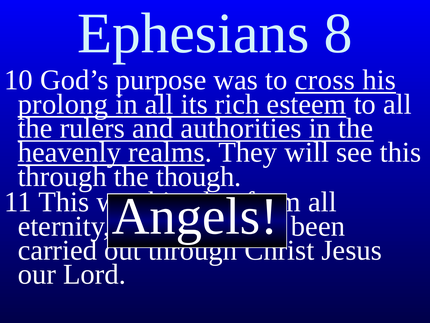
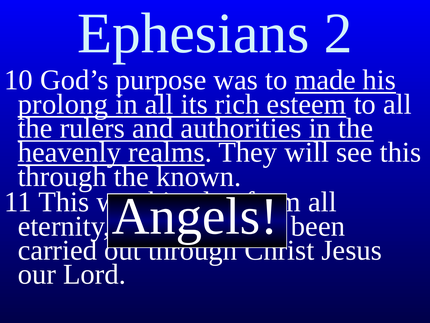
8: 8 -> 2
cross: cross -> made
though: though -> known
